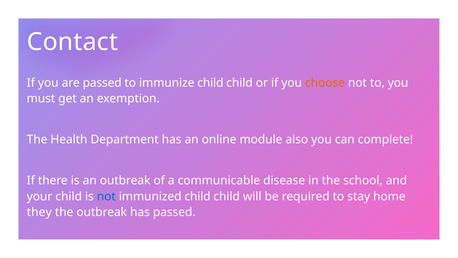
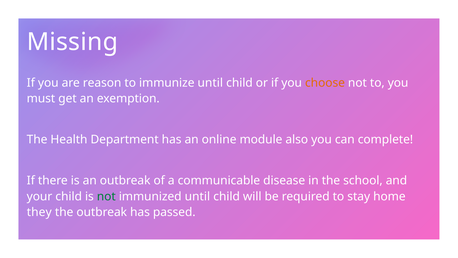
Contact: Contact -> Missing
are passed: passed -> reason
immunize child: child -> until
not at (106, 196) colour: blue -> green
immunized child: child -> until
